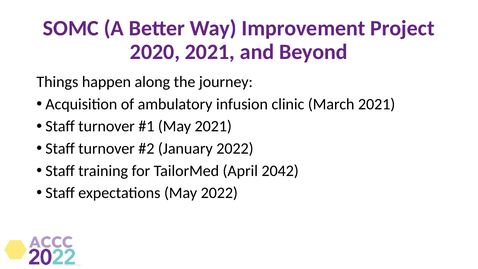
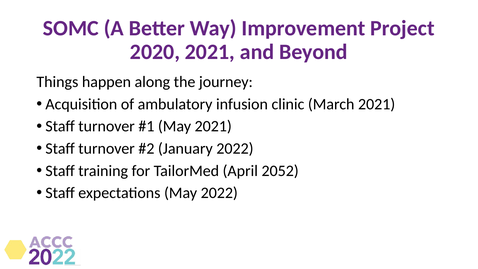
2042: 2042 -> 2052
